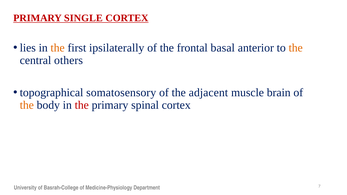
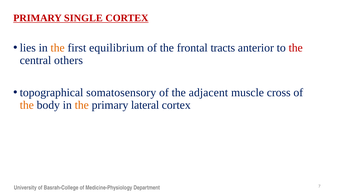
ipsilaterally: ipsilaterally -> equilibrium
basal: basal -> tracts
the at (296, 48) colour: orange -> red
brain: brain -> cross
the at (82, 105) colour: red -> orange
spinal: spinal -> lateral
